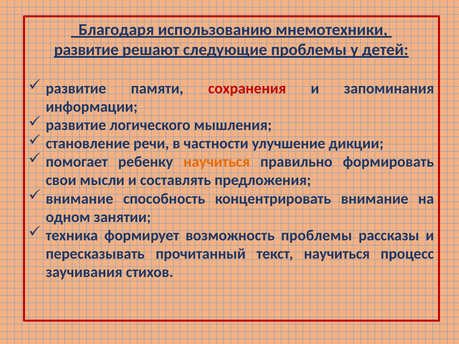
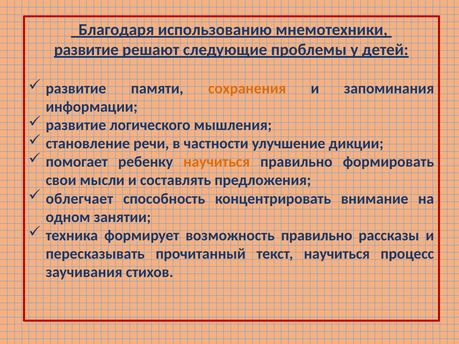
сохранения colour: red -> orange
внимание at (80, 199): внимание -> облегчает
возможность проблемы: проблемы -> правильно
